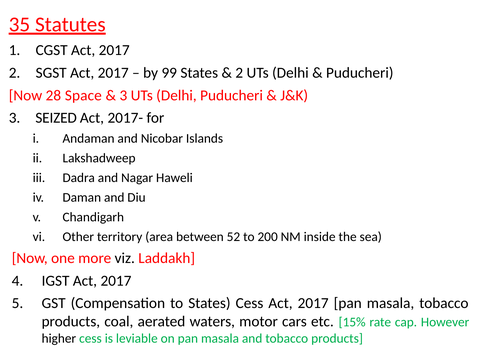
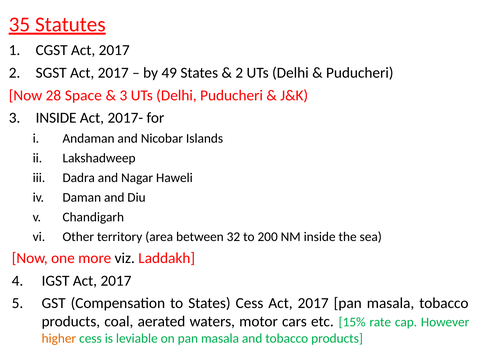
99: 99 -> 49
3 SEIZED: SEIZED -> INSIDE
52: 52 -> 32
higher colour: black -> orange
